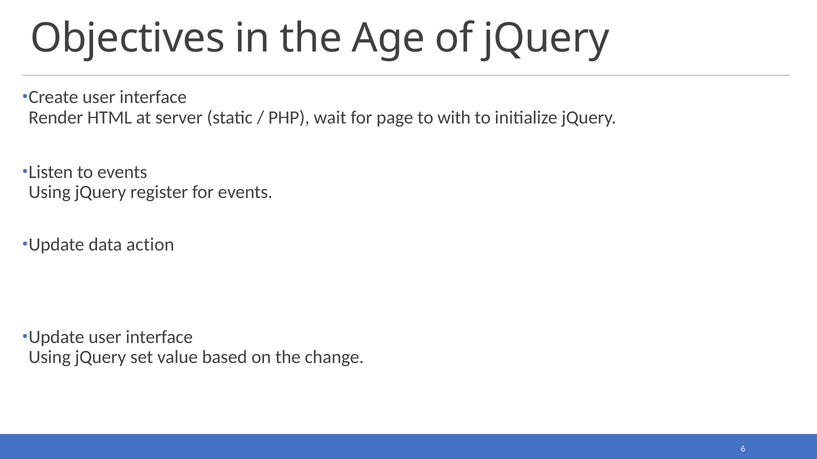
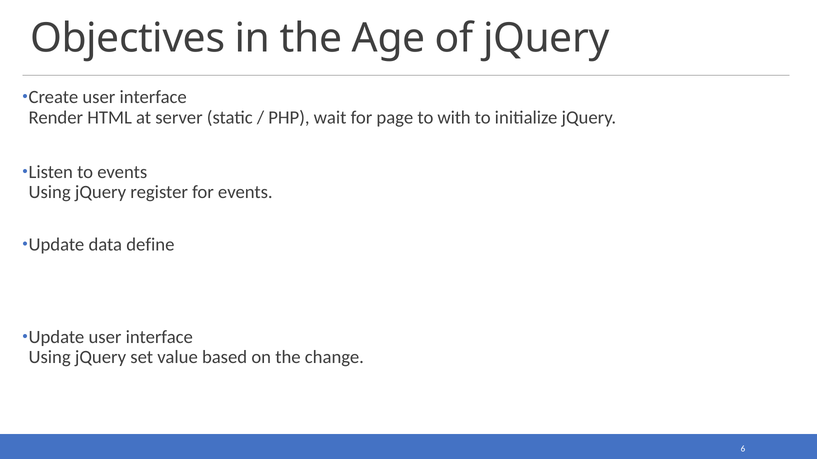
action: action -> define
